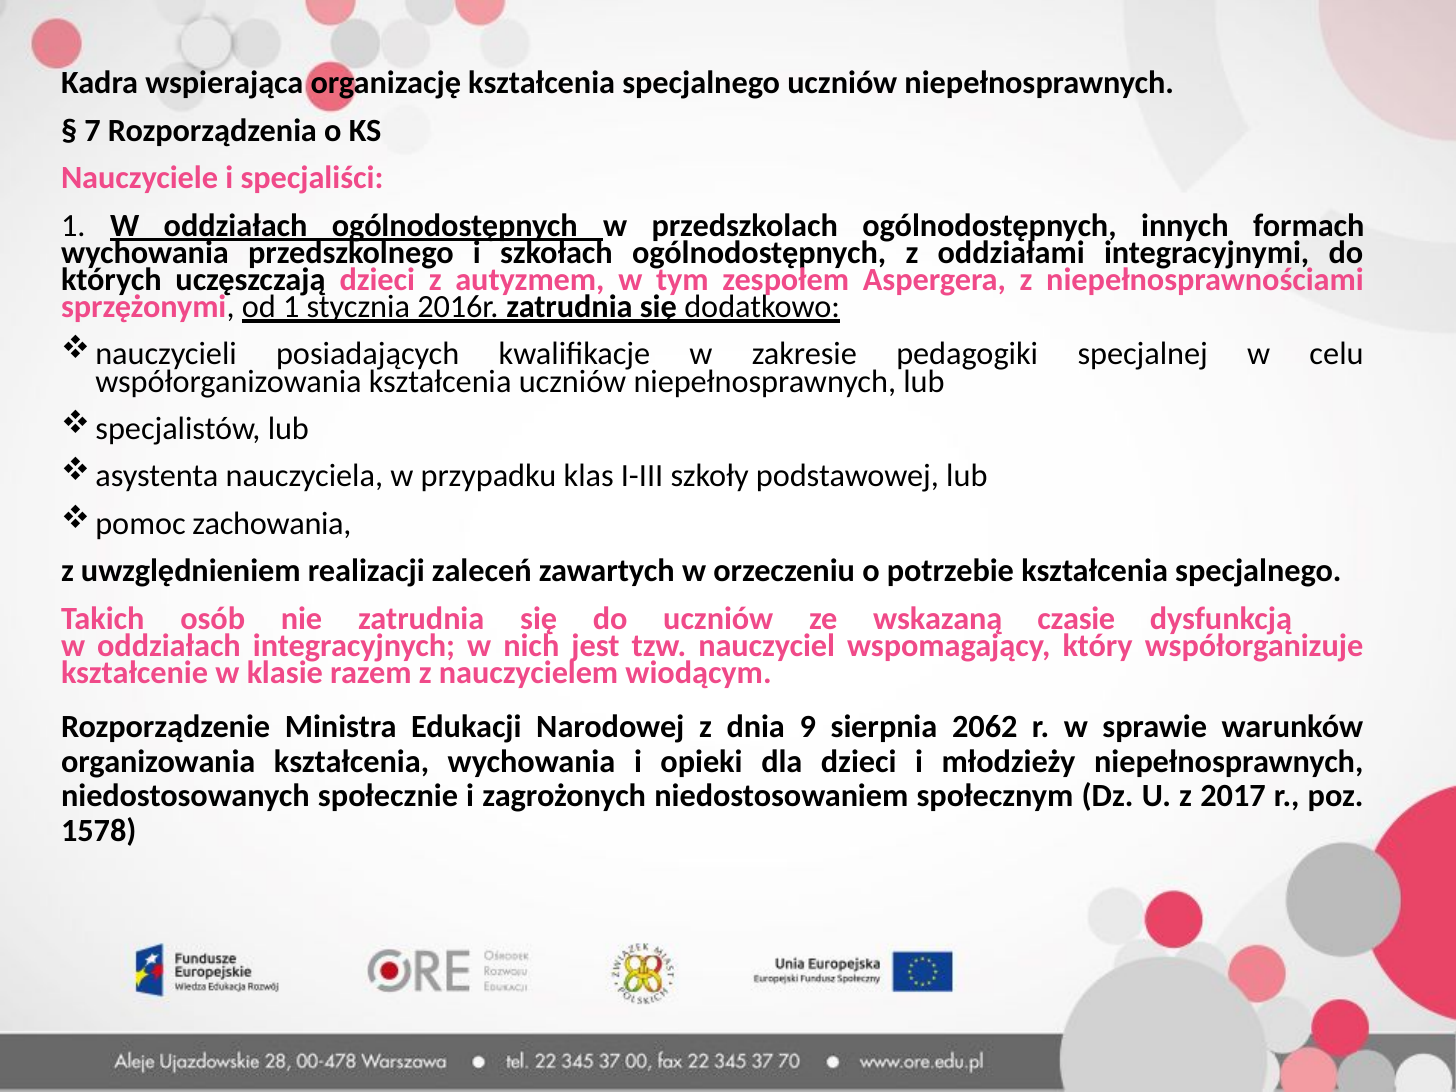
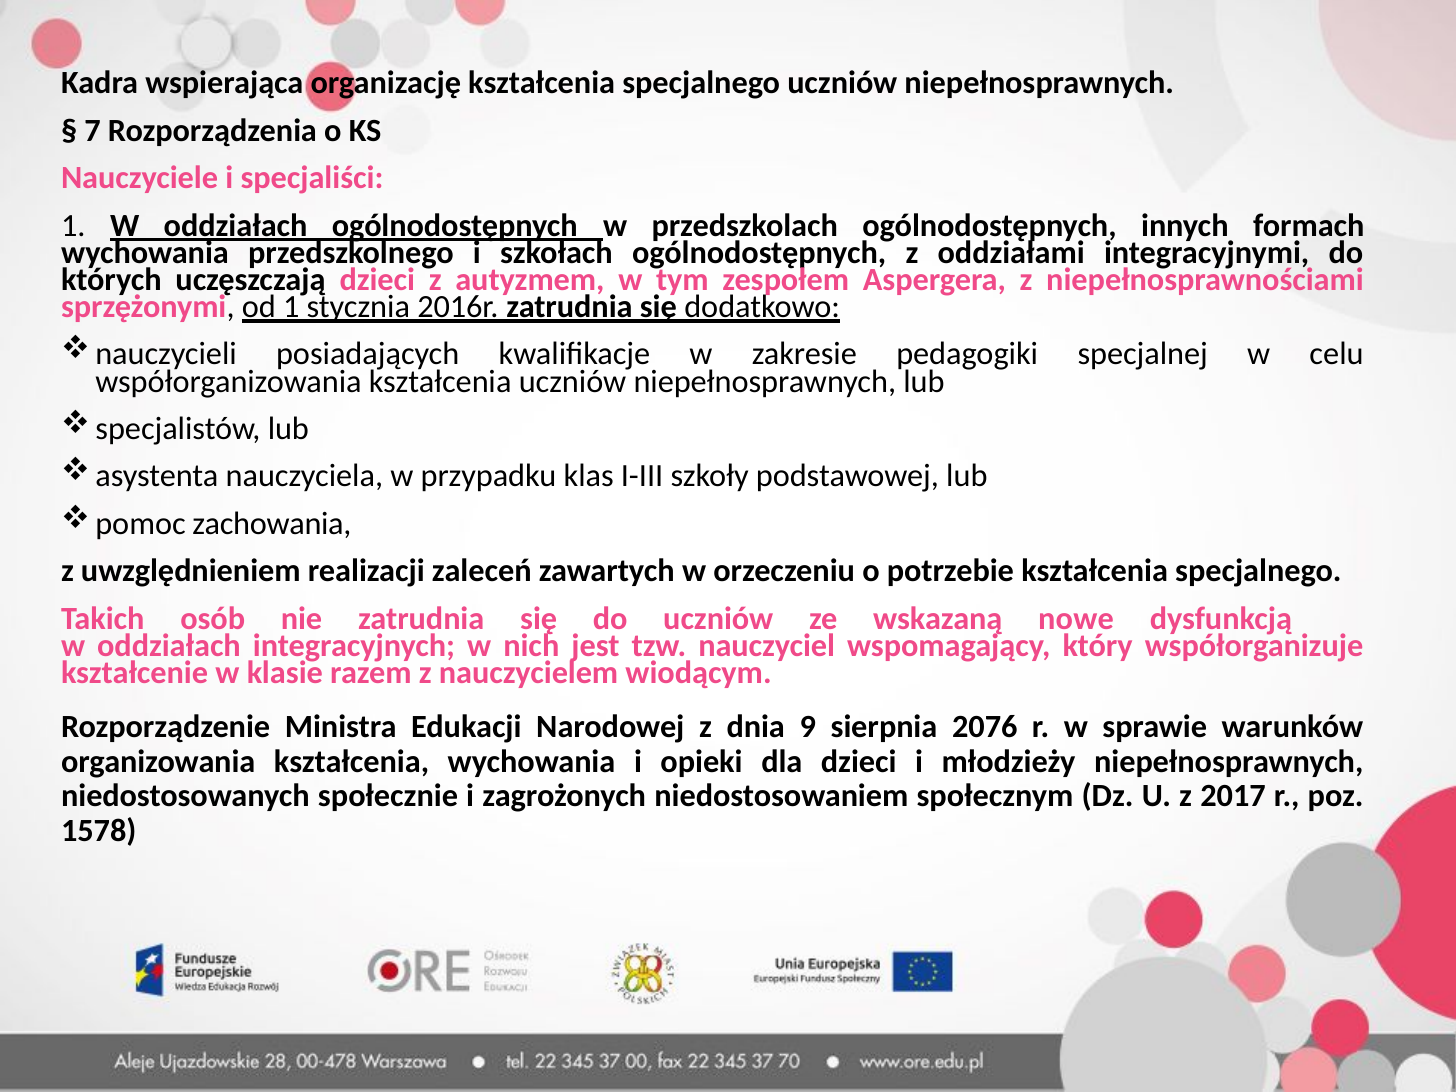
czasie: czasie -> nowe
2062: 2062 -> 2076
